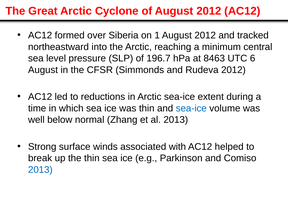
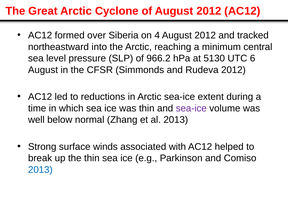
1: 1 -> 4
196.7: 196.7 -> 966.2
8463: 8463 -> 5130
sea-ice at (191, 108) colour: blue -> purple
